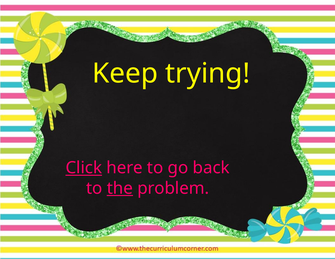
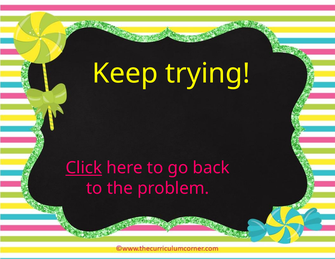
the underline: present -> none
